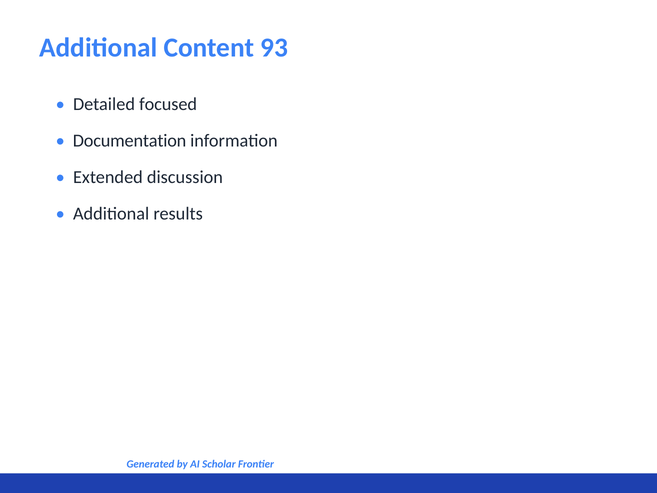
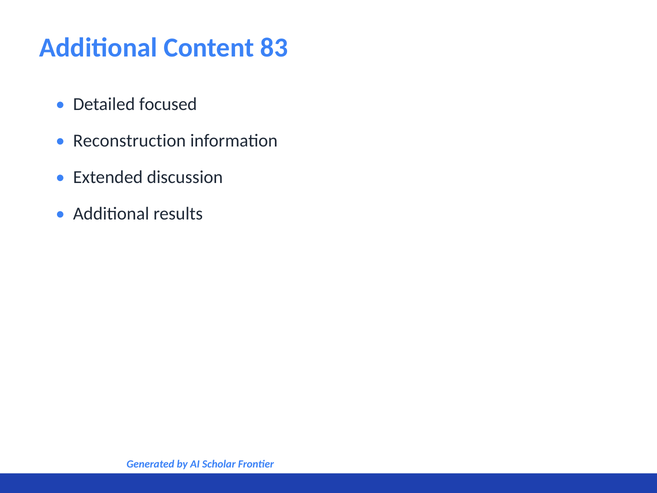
93: 93 -> 83
Documentation: Documentation -> Reconstruction
